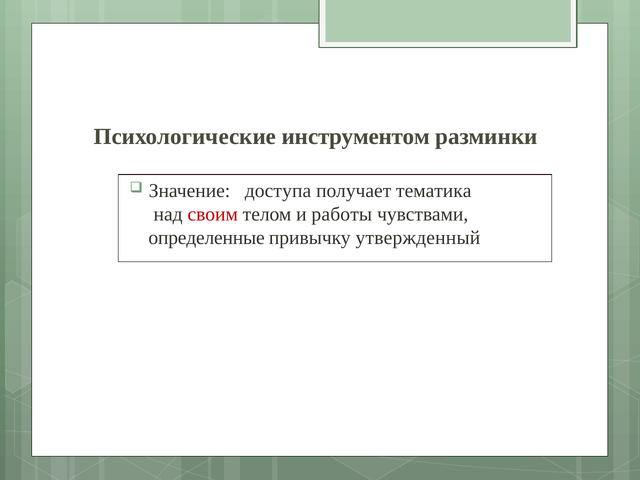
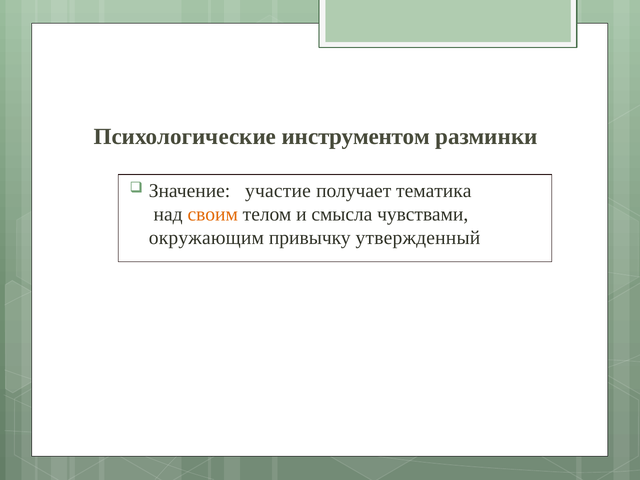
доступа: доступа -> участие
своим colour: red -> orange
работы: работы -> смысла
определенные: определенные -> окружающим
